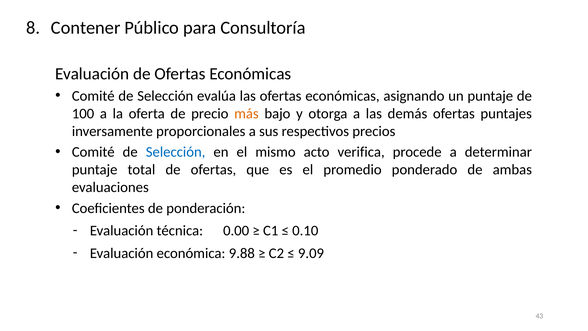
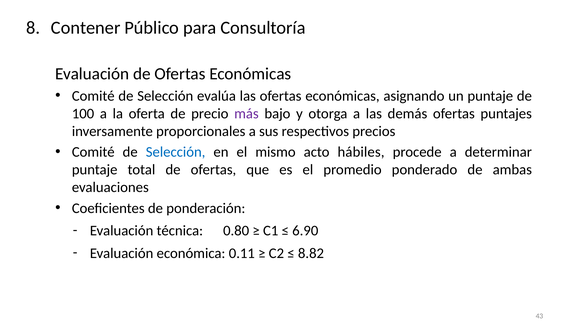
más colour: orange -> purple
verifica: verifica -> hábiles
0.00: 0.00 -> 0.80
0.10: 0.10 -> 6.90
9.88: 9.88 -> 0.11
9.09: 9.09 -> 8.82
